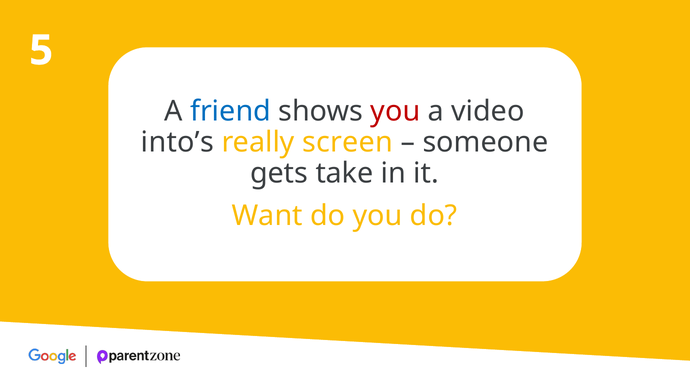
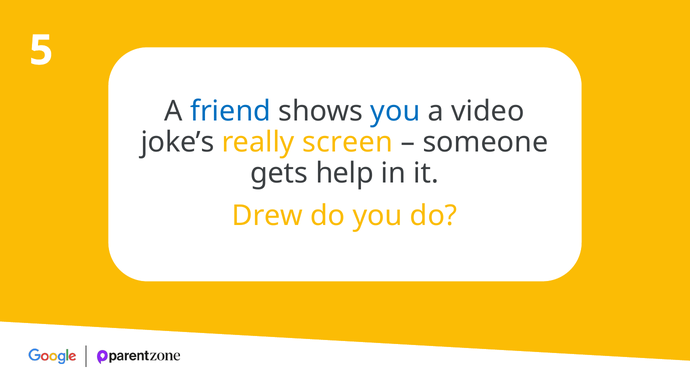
you at (395, 111) colour: red -> blue
into’s: into’s -> joke’s
take: take -> help
Want: Want -> Drew
